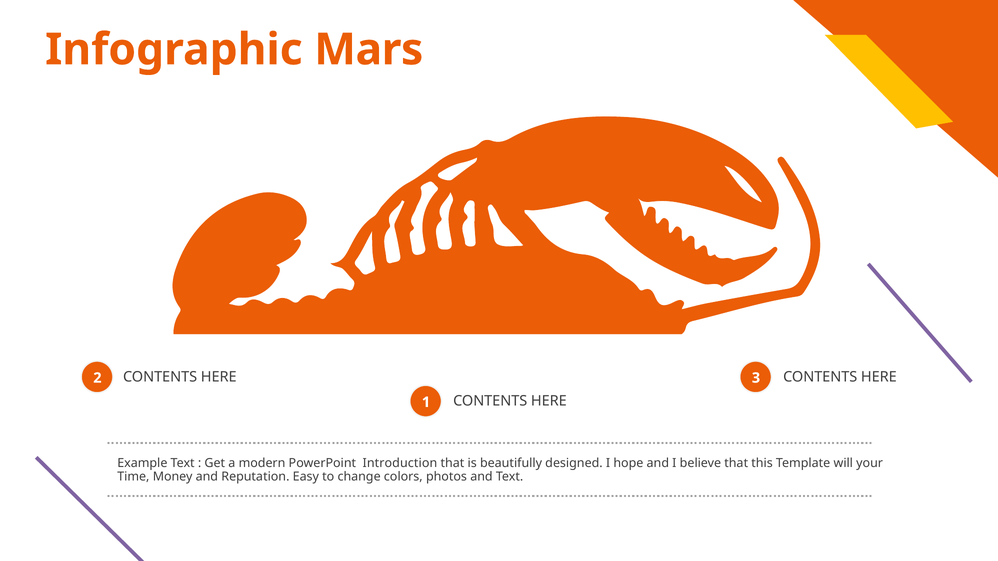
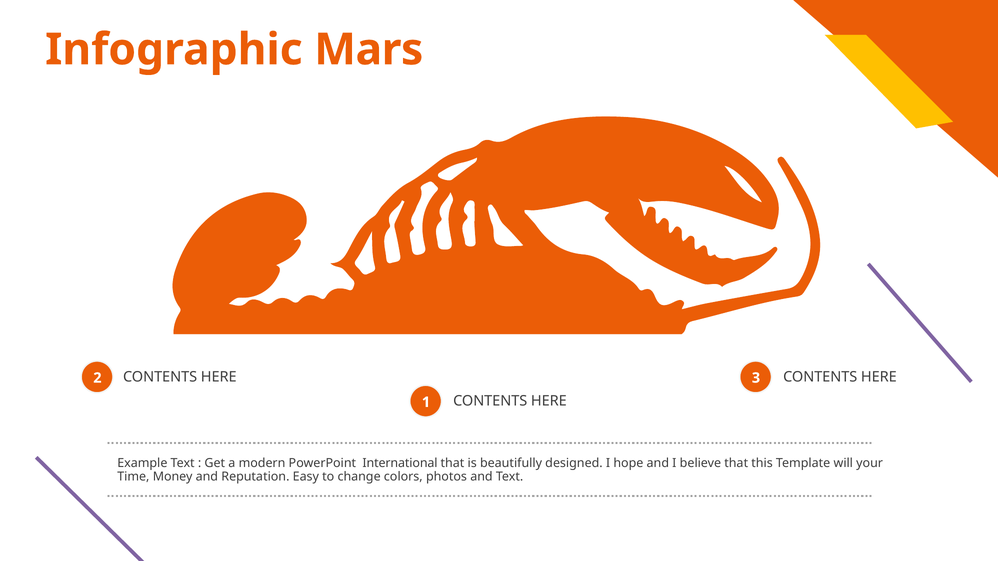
Introduction: Introduction -> International
